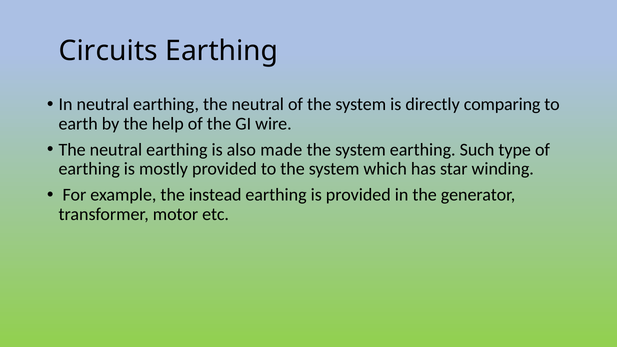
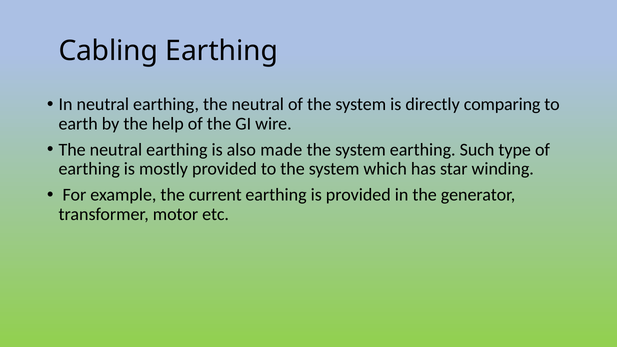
Circuits: Circuits -> Cabling
instead: instead -> current
